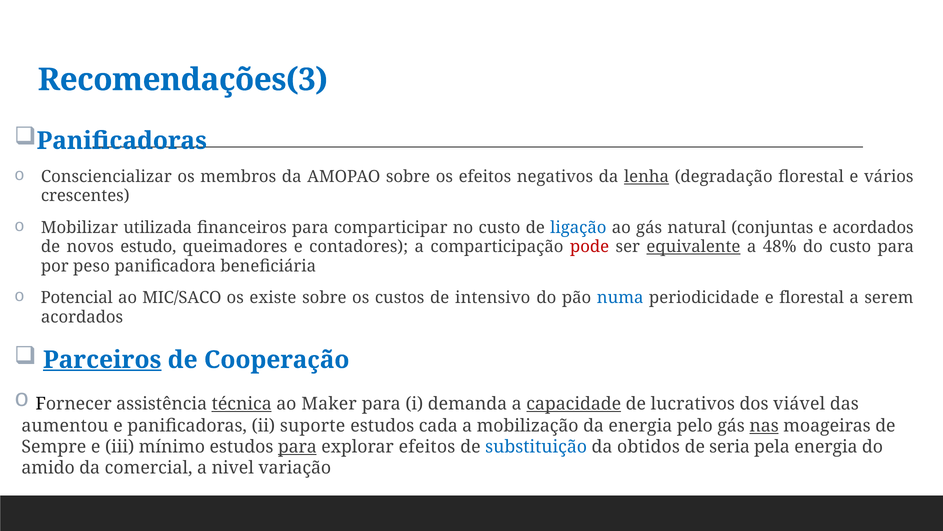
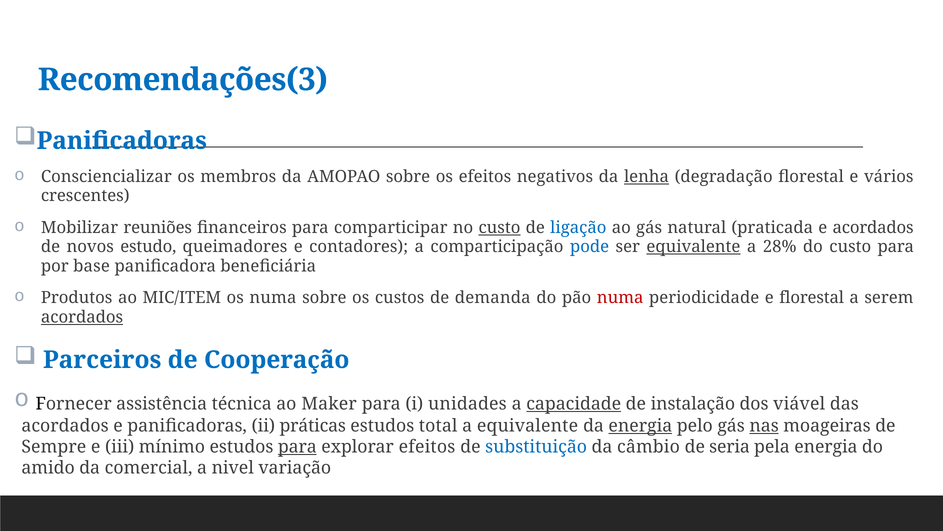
utilizada: utilizada -> reuniões
custo at (499, 227) underline: none -> present
conjuntas: conjuntas -> praticada
pode colour: red -> blue
48%: 48% -> 28%
peso: peso -> base
Potencial: Potencial -> Produtos
MIC/SACO: MIC/SACO -> MIC/ITEM
os existe: existe -> numa
intensivo: intensivo -> demanda
numa at (620, 298) colour: blue -> red
acordados at (82, 317) underline: none -> present
Parceiros underline: present -> none
técnica underline: present -> none
demanda: demanda -> unidades
lucrativos: lucrativos -> instalação
aumentou at (65, 426): aumentou -> acordados
suporte: suporte -> práticas
cada: cada -> total
a mobilização: mobilização -> equivalente
energia at (640, 426) underline: none -> present
obtidos: obtidos -> câmbio
